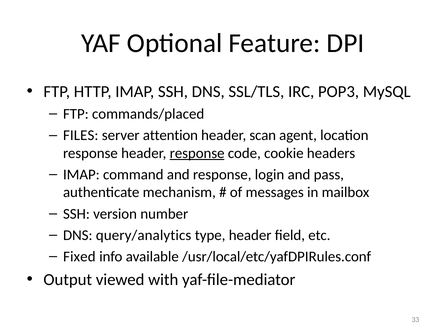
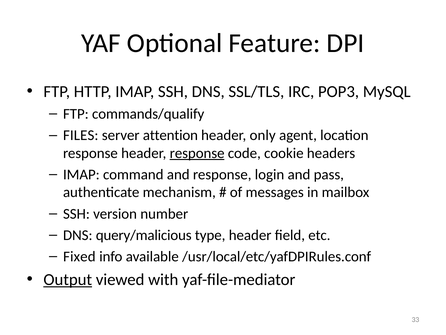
commands/placed: commands/placed -> commands/qualify
scan: scan -> only
query/analytics: query/analytics -> query/malicious
Output underline: none -> present
